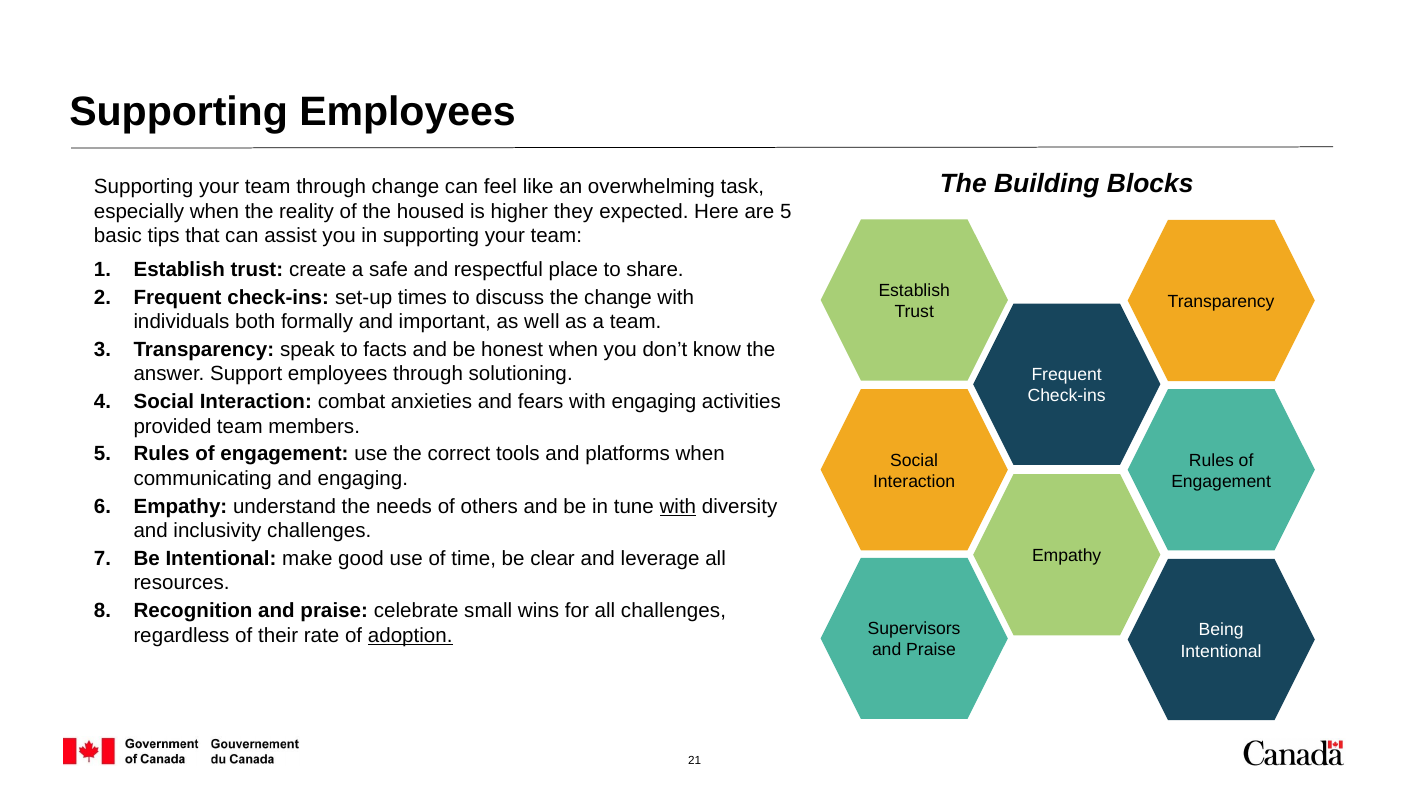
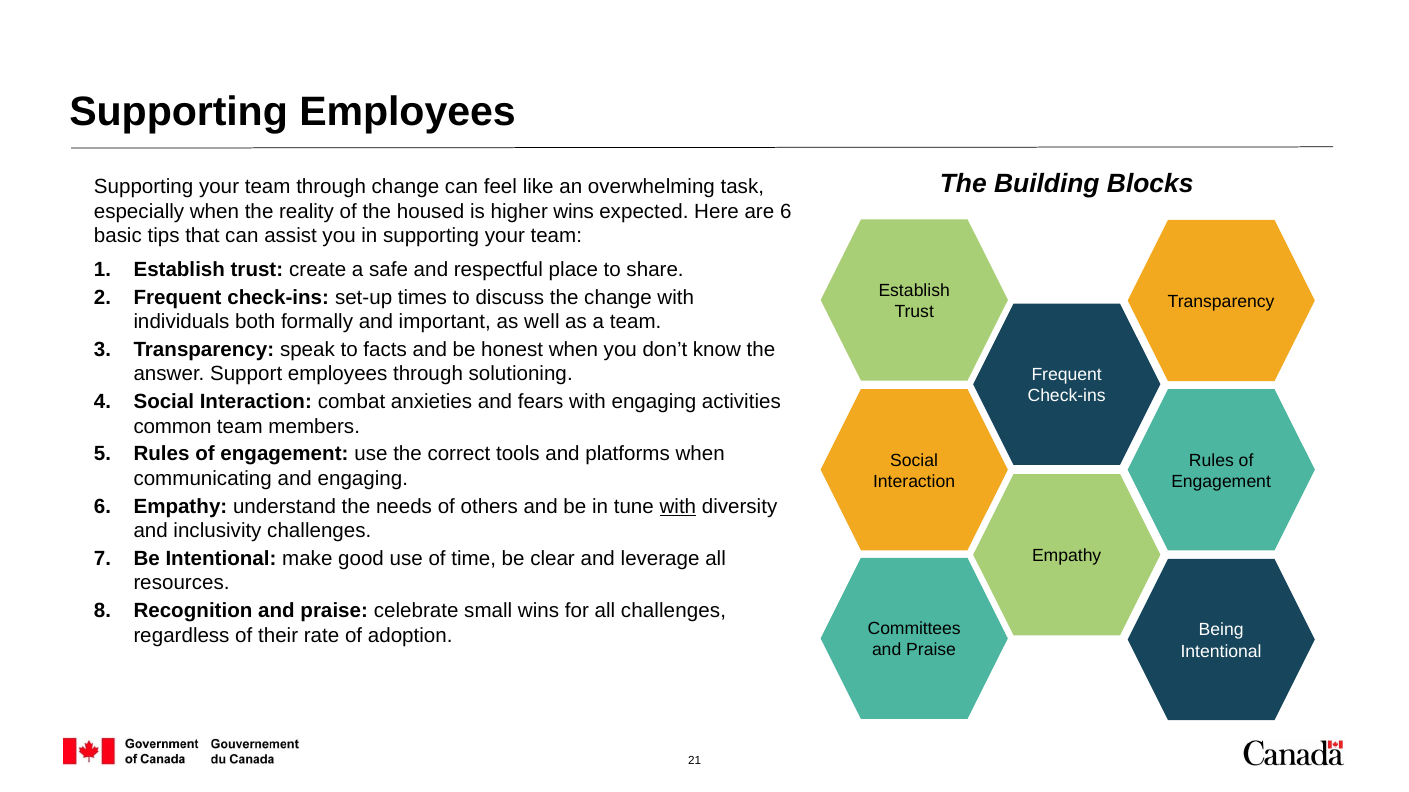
higher they: they -> wins
are 5: 5 -> 6
provided: provided -> common
Supervisors: Supervisors -> Committees
adoption underline: present -> none
